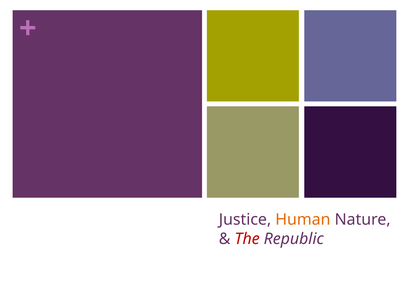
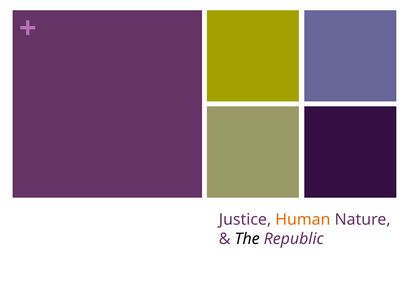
The colour: red -> black
